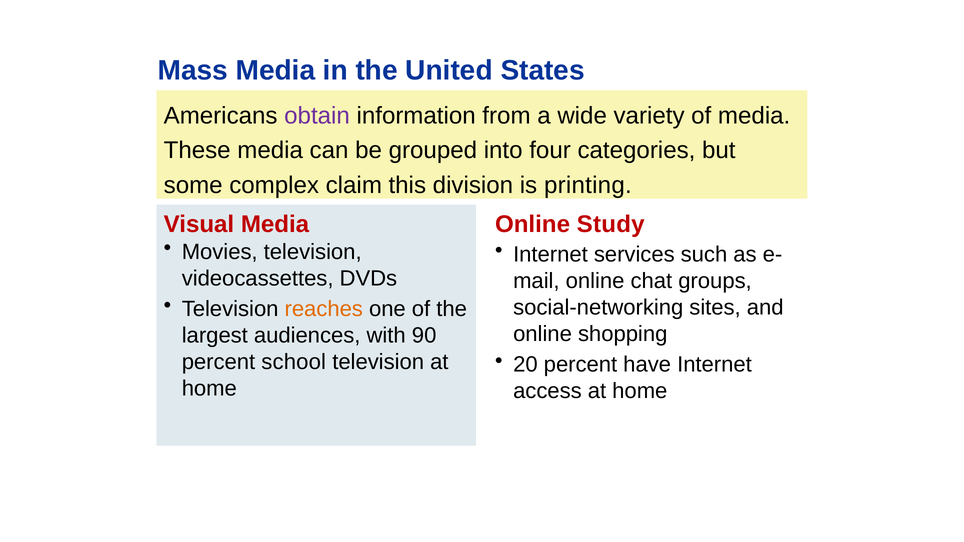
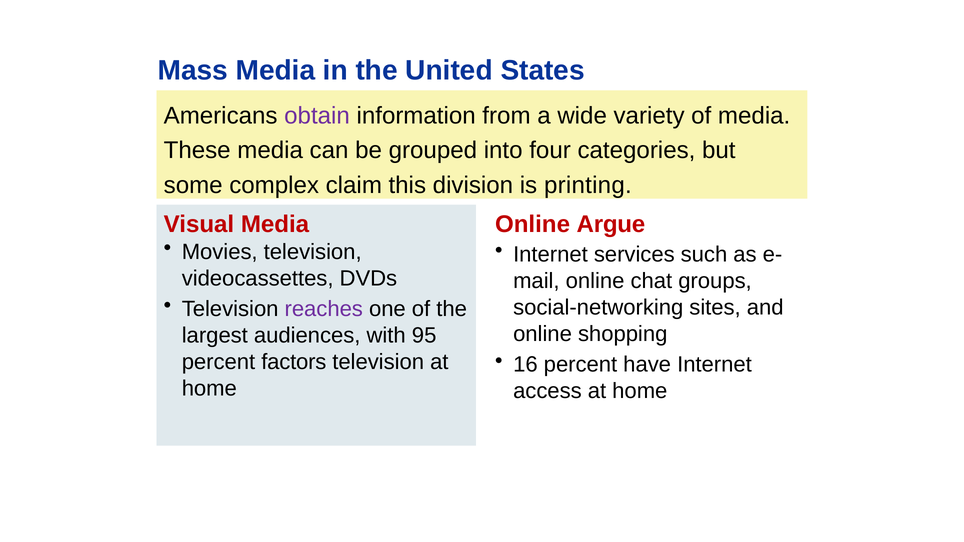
Study: Study -> Argue
reaches colour: orange -> purple
90: 90 -> 95
school: school -> factors
20: 20 -> 16
